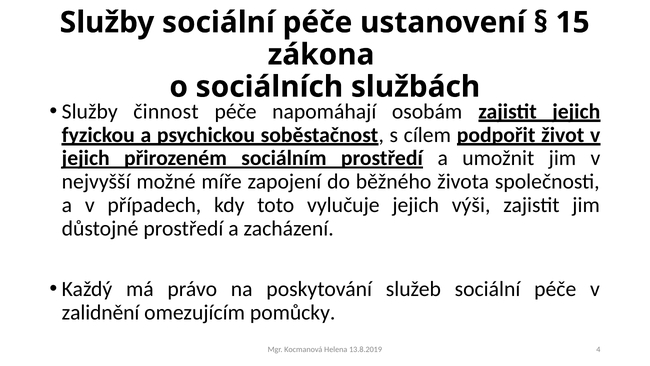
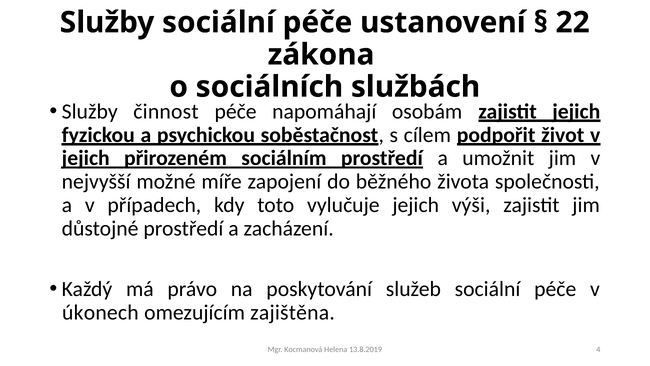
15: 15 -> 22
zalidnění: zalidnění -> úkonech
pomůcky: pomůcky -> zajištěna
